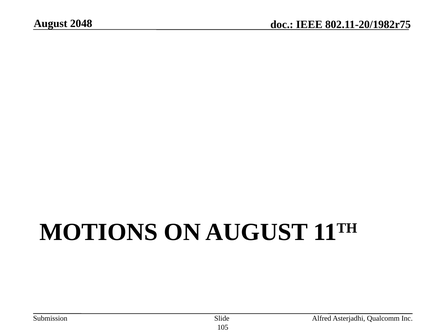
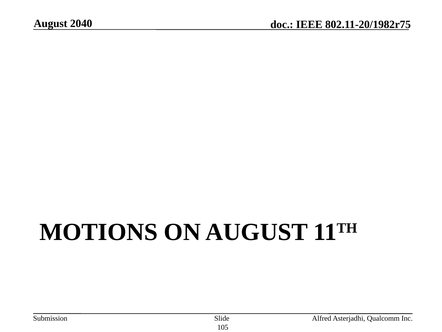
2048: 2048 -> 2040
